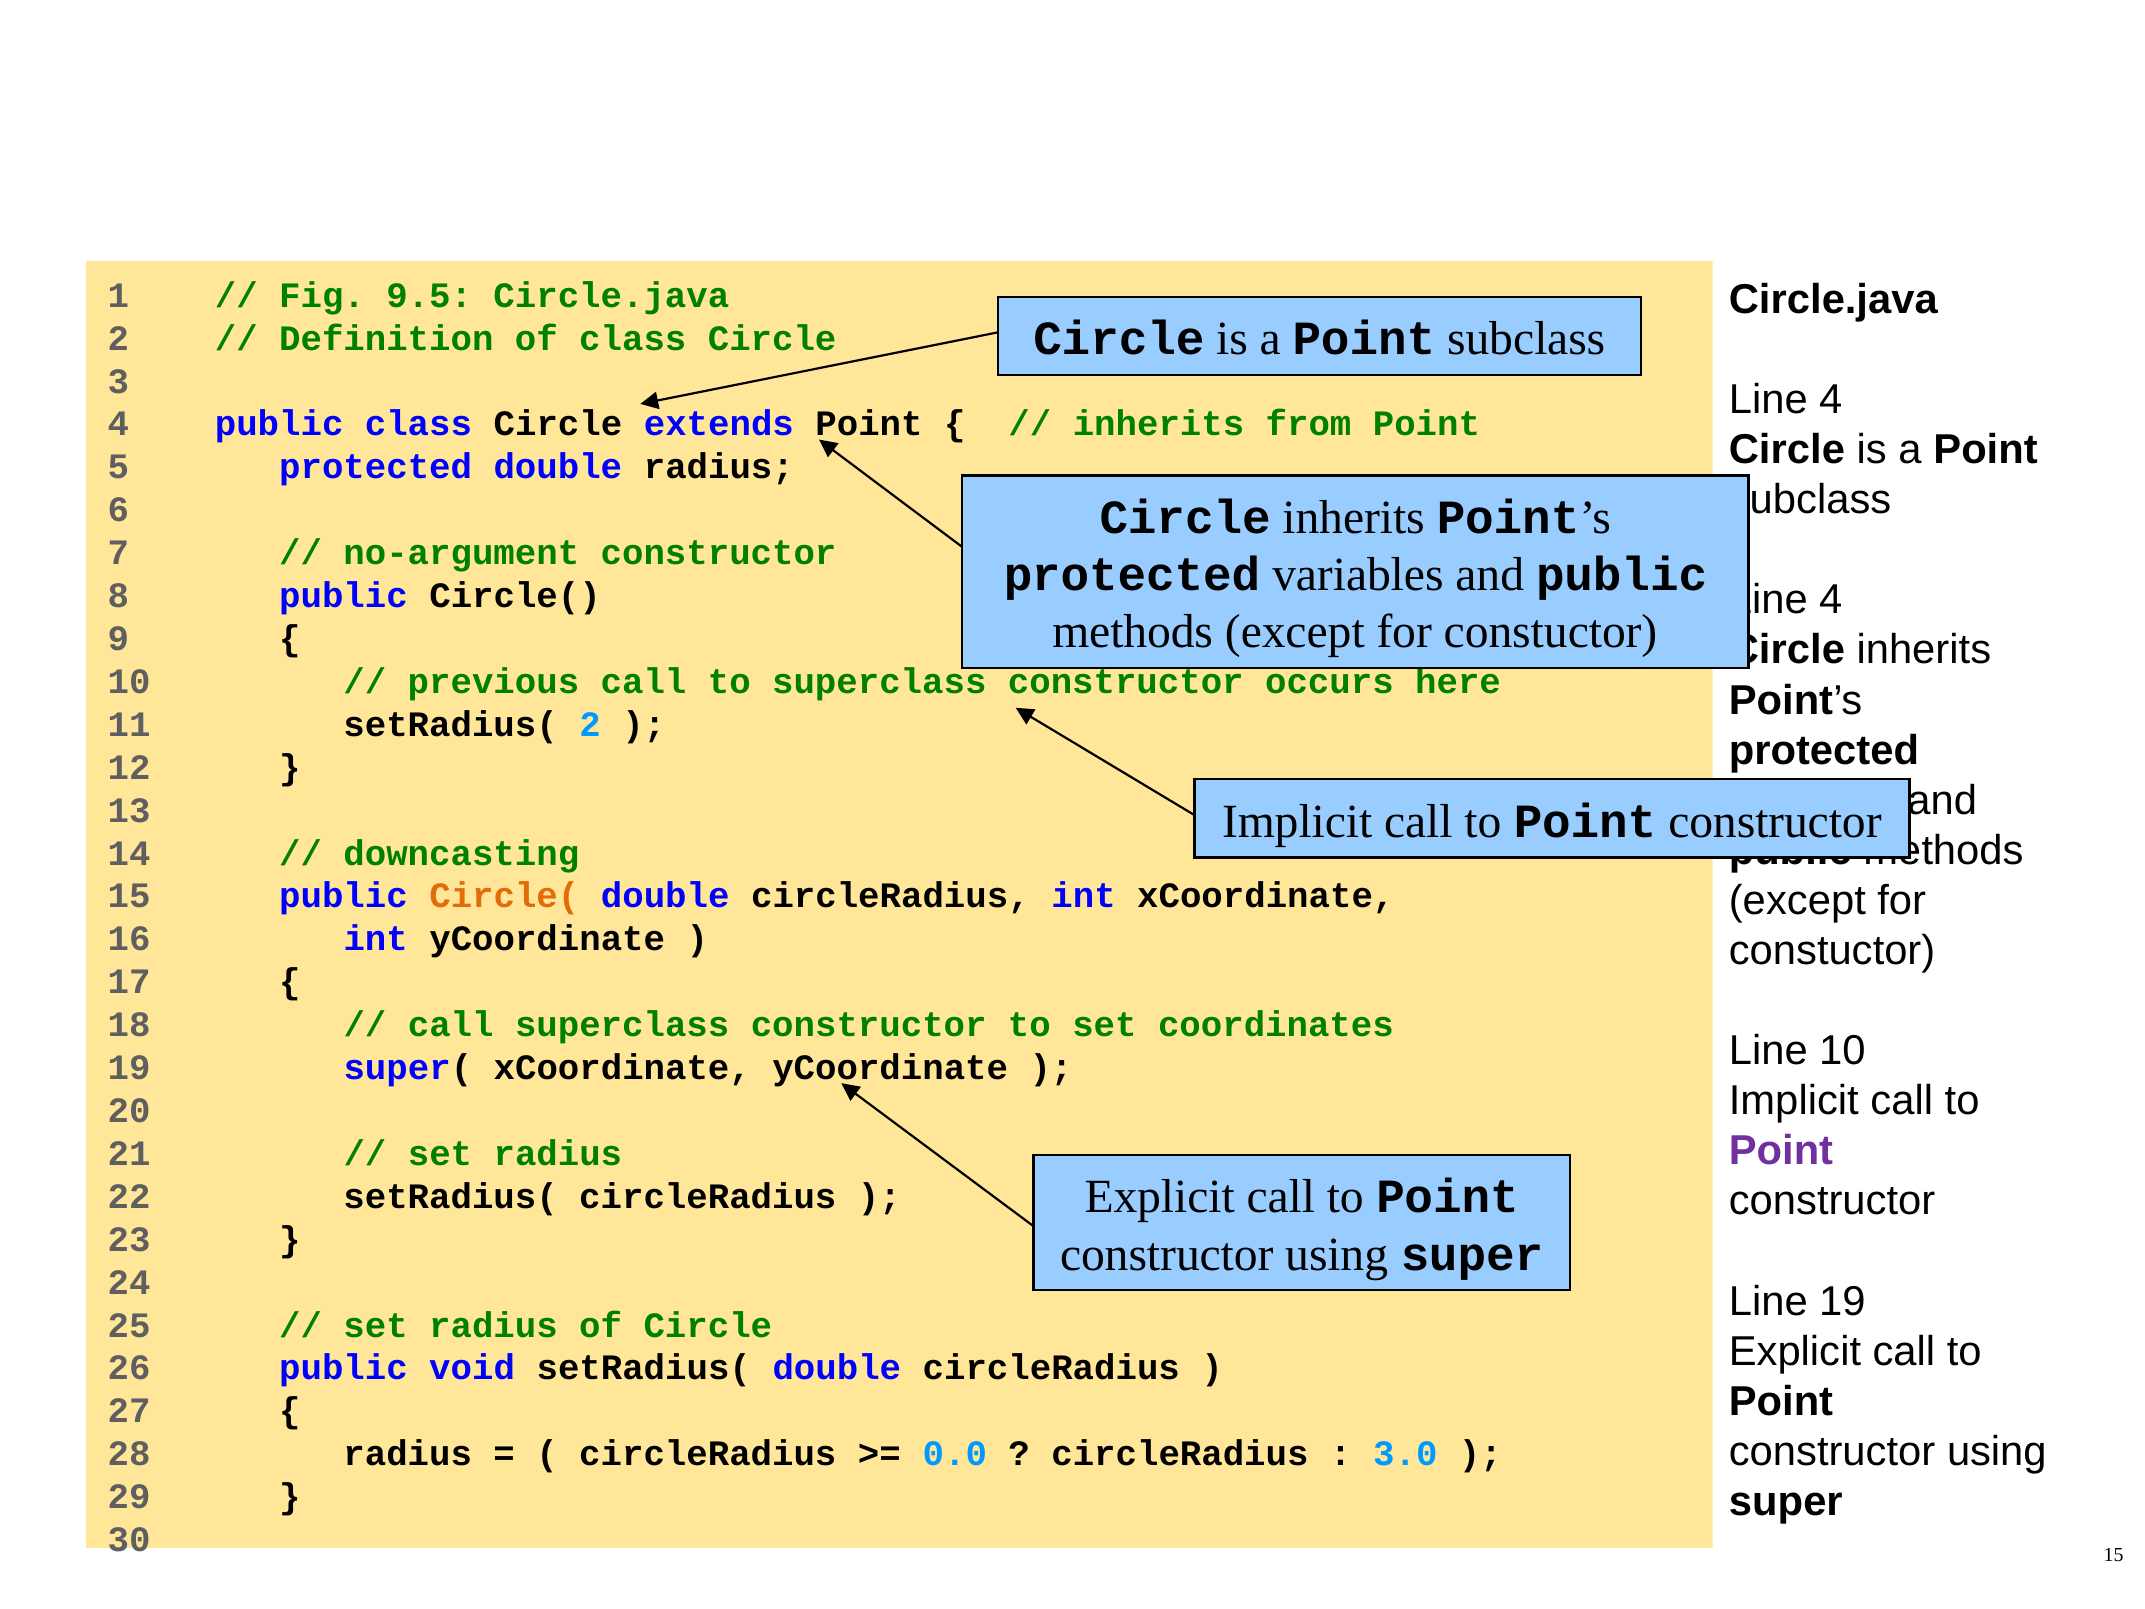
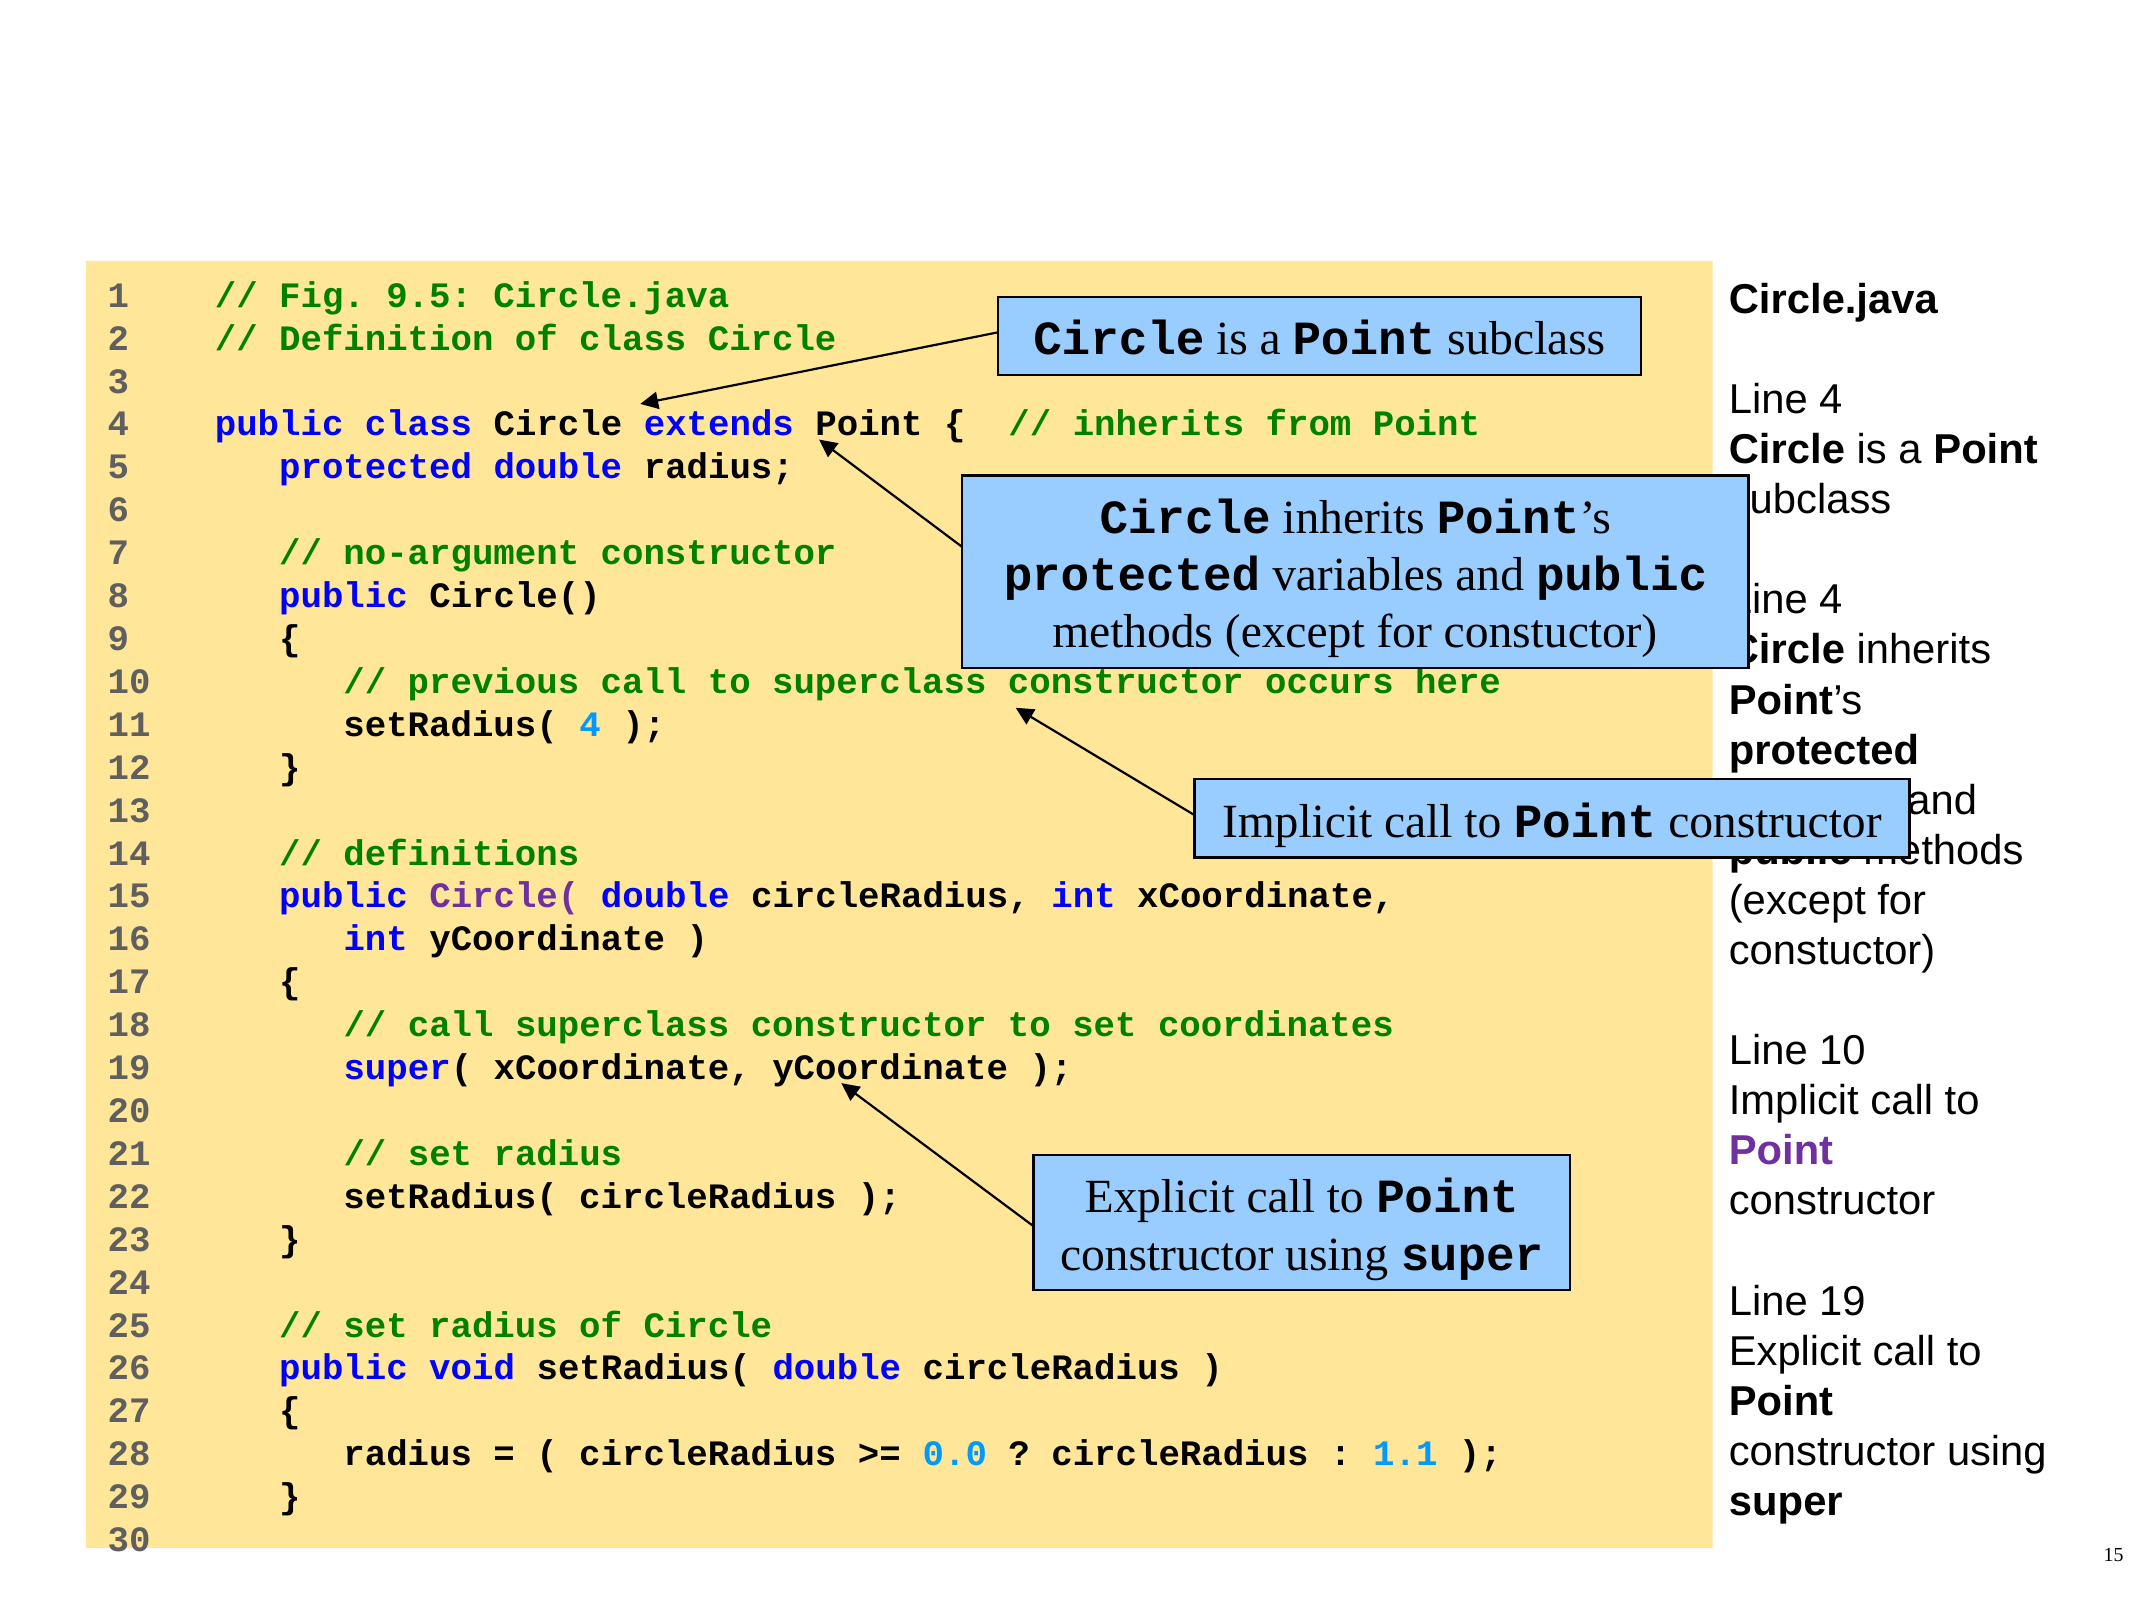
setRadius( 2: 2 -> 4
downcasting: downcasting -> definitions
Circle( at (504, 896) colour: orange -> purple
3.0: 3.0 -> 1.1
